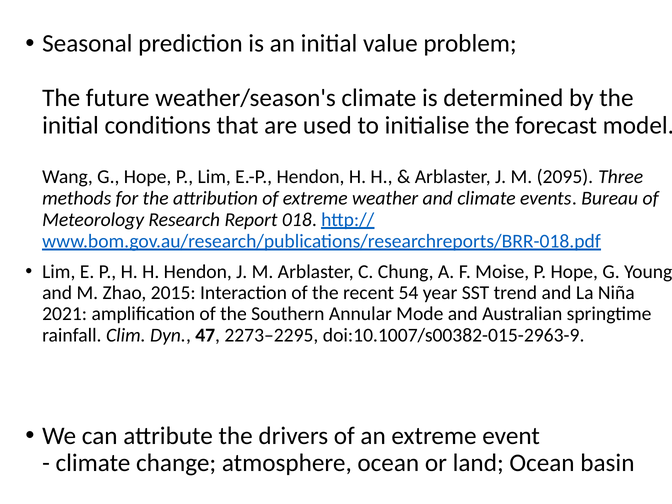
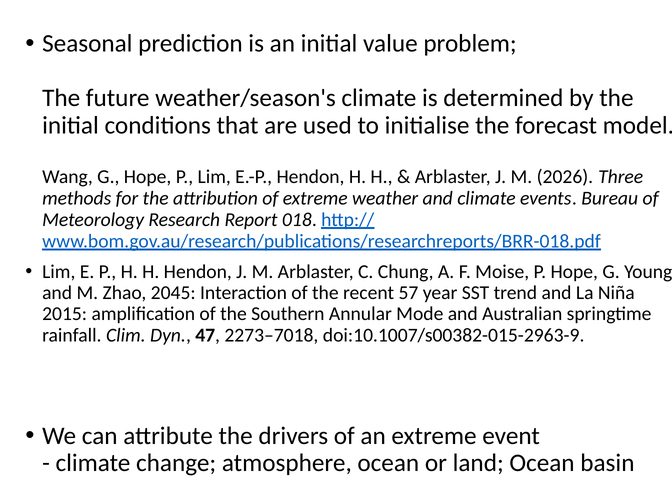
2095: 2095 -> 2026
2015: 2015 -> 2045
54: 54 -> 57
2021: 2021 -> 2015
2273–2295: 2273–2295 -> 2273–7018
